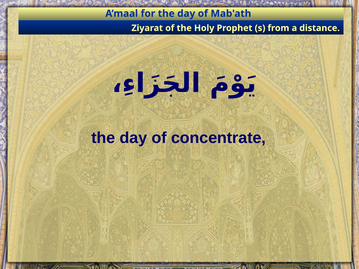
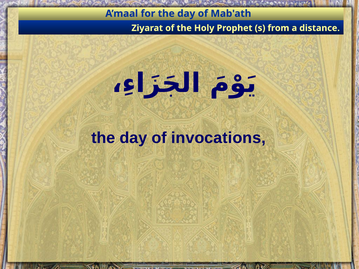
concentrate: concentrate -> invocations
